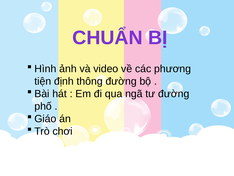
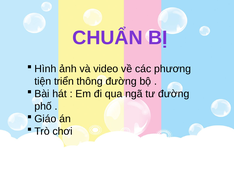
định: định -> triển
